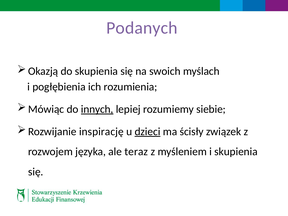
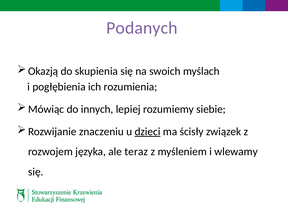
innych underline: present -> none
inspirację: inspirację -> znaczeniu
i skupienia: skupienia -> wlewamy
